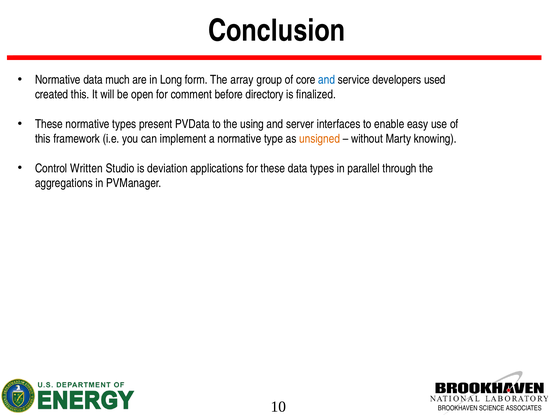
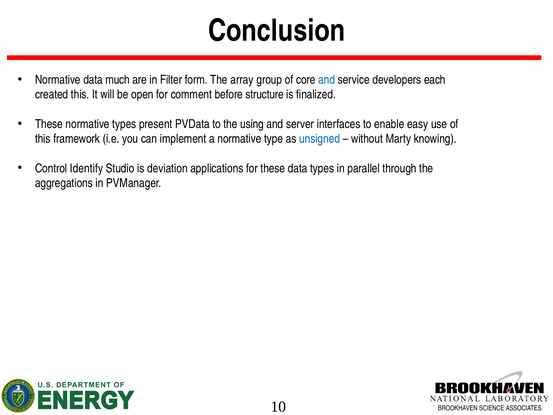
Long: Long -> Filter
used: used -> each
directory: directory -> structure
unsigned colour: orange -> blue
Written: Written -> Identify
